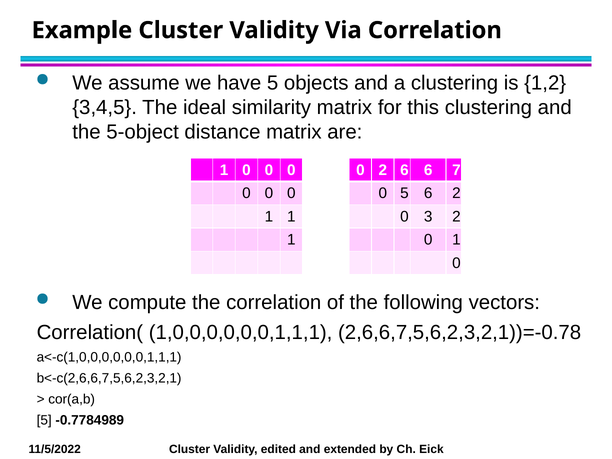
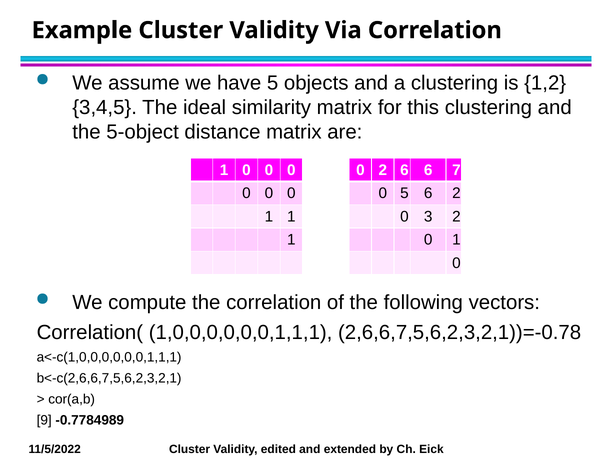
5 at (44, 420): 5 -> 9
